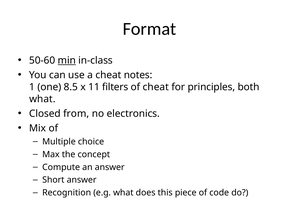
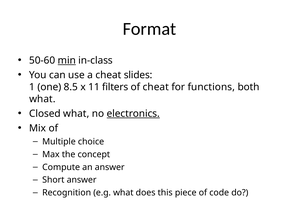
notes: notes -> slides
principles: principles -> functions
Closed from: from -> what
electronics underline: none -> present
